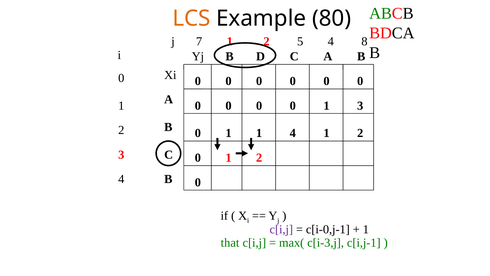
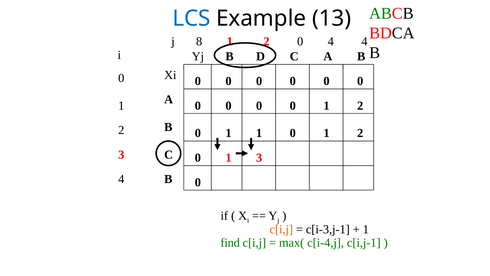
LCS colour: orange -> blue
80: 80 -> 13
7: 7 -> 8
2 5: 5 -> 0
4 8: 8 -> 4
0 3: 3 -> 2
4 at (293, 133): 4 -> 0
2 at (259, 158): 2 -> 3
c[i,j at (281, 229) colour: purple -> orange
c[i-0,j-1: c[i-0,j-1 -> c[i-3,j-1
that: that -> find
c[i-3,j: c[i-3,j -> c[i-4,j
